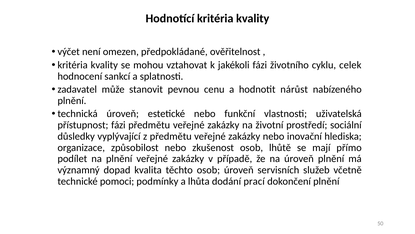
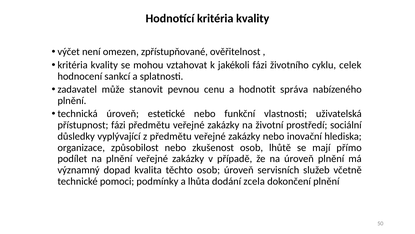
předpokládané: předpokládané -> zpřístupňované
nárůst: nárůst -> správa
prací: prací -> zcela
